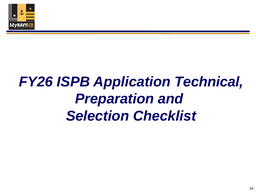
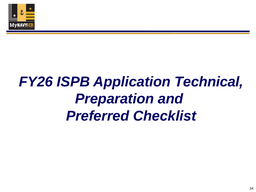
Selection: Selection -> Preferred
